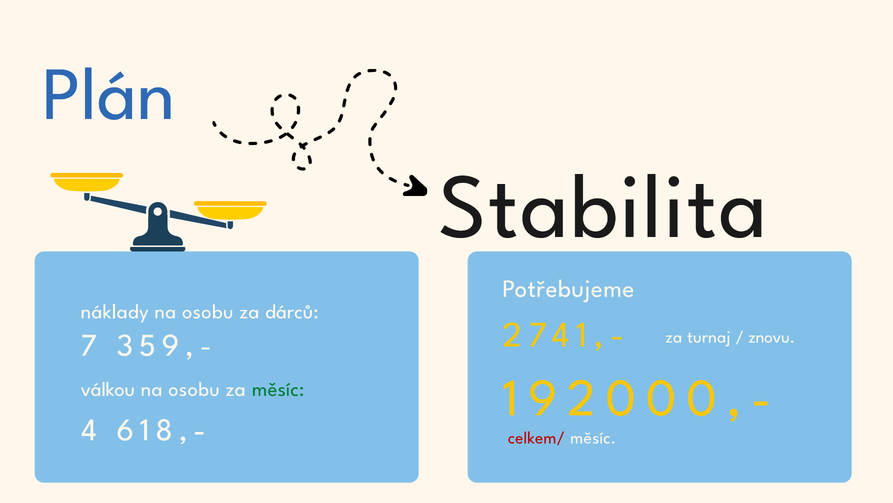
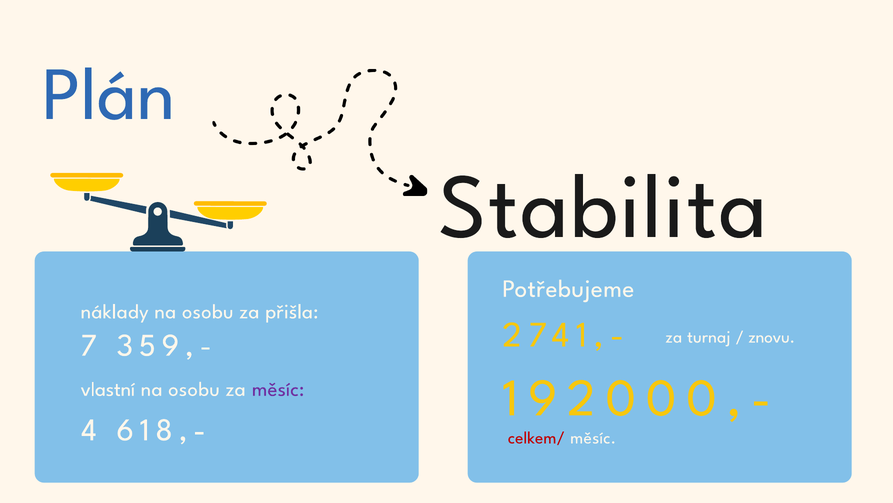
dárců: dárců -> přišla
válkou: válkou -> vlastní
měsíc at (278, 389) colour: green -> purple
